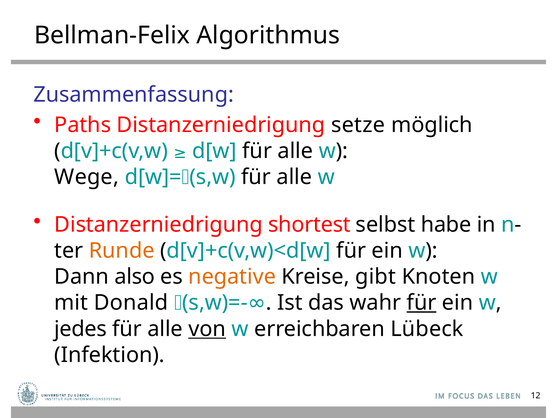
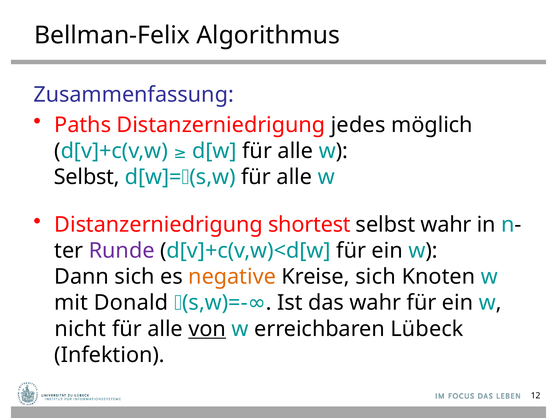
setze: setze -> jedes
Wege at (87, 177): Wege -> Selbst
selbst habe: habe -> wahr
Runde colour: orange -> purple
Dann also: also -> sich
Kreise gibt: gibt -> sich
für at (422, 303) underline: present -> none
jedes: jedes -> nicht
